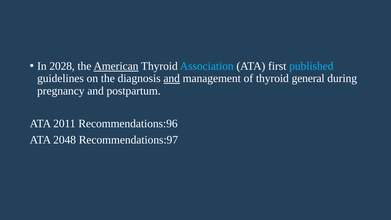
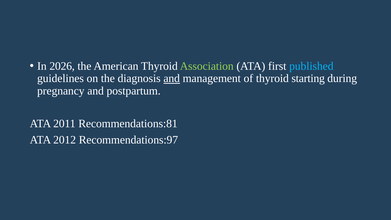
2028: 2028 -> 2026
American underline: present -> none
Association colour: light blue -> light green
general: general -> starting
Recommendations:96: Recommendations:96 -> Recommendations:81
2048: 2048 -> 2012
